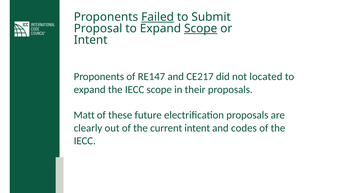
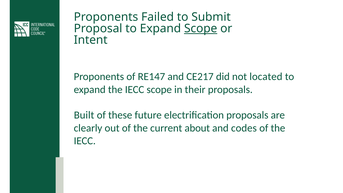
Failed underline: present -> none
Matt: Matt -> Built
current intent: intent -> about
